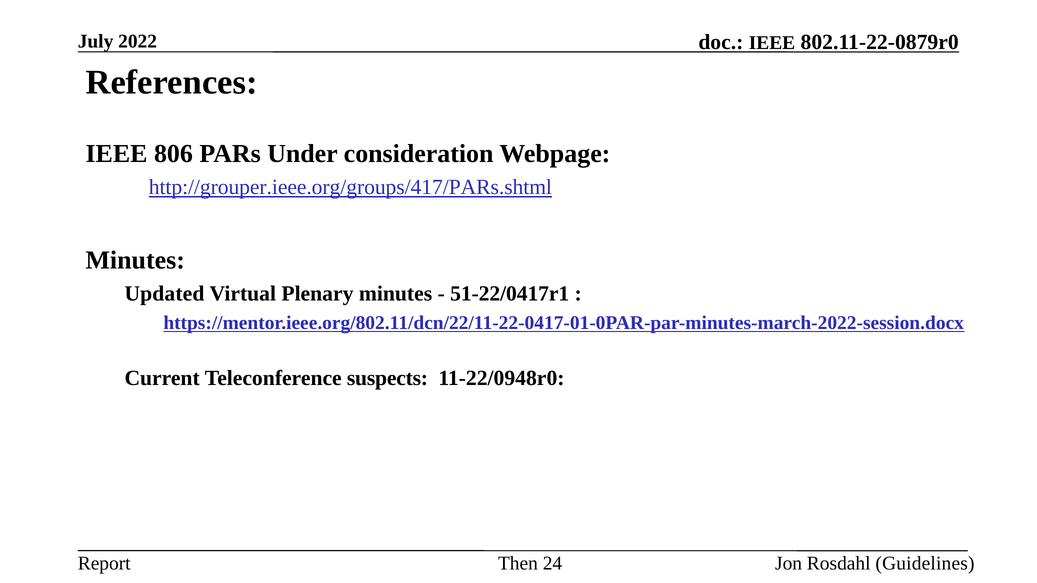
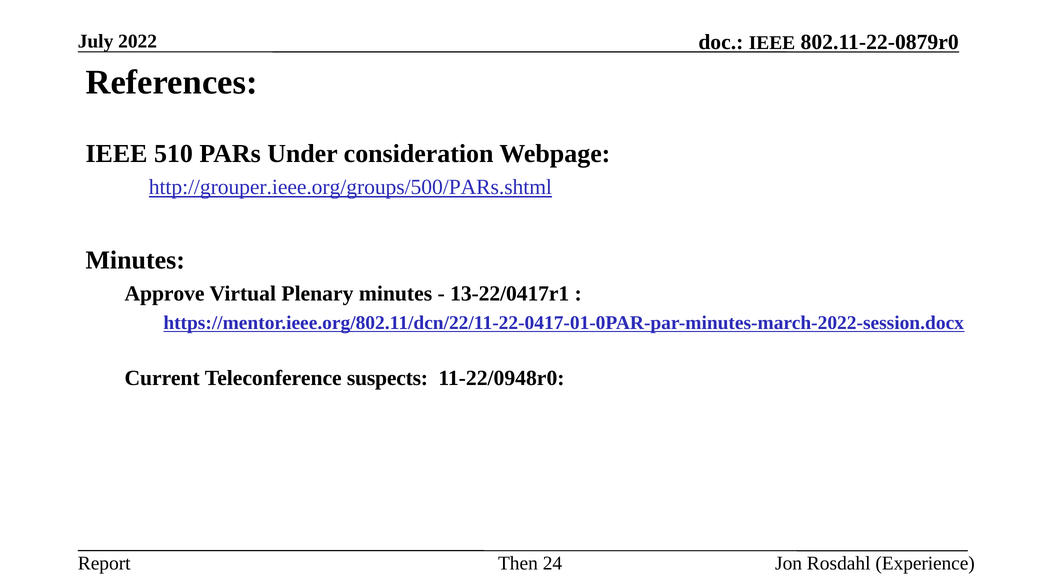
806: 806 -> 510
http://grouper.ieee.org/groups/417/PARs.shtml: http://grouper.ieee.org/groups/417/PARs.shtml -> http://grouper.ieee.org/groups/500/PARs.shtml
Updated: Updated -> Approve
51-22/0417r1: 51-22/0417r1 -> 13-22/0417r1
Guidelines: Guidelines -> Experience
